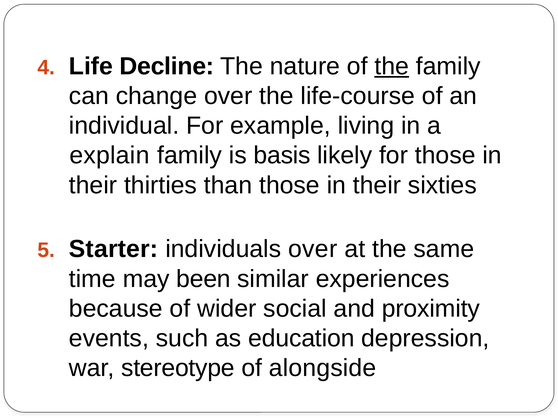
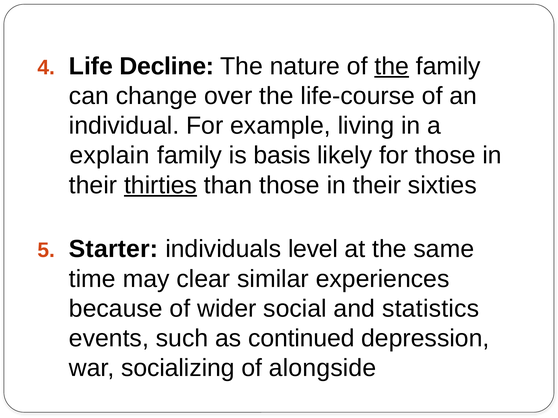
thirties underline: none -> present
individuals over: over -> level
been: been -> clear
proximity: proximity -> statistics
education: education -> continued
stereotype: stereotype -> socializing
